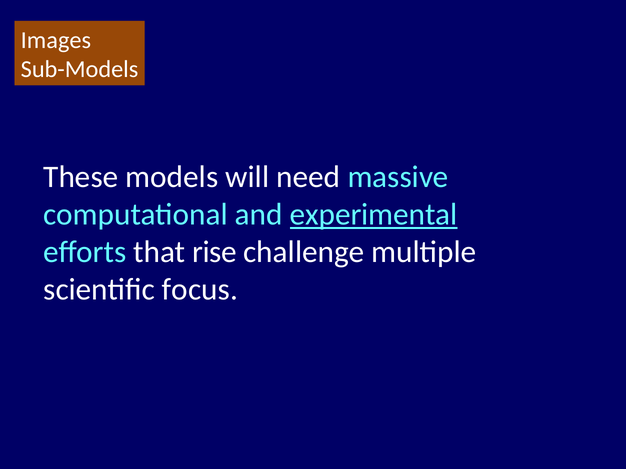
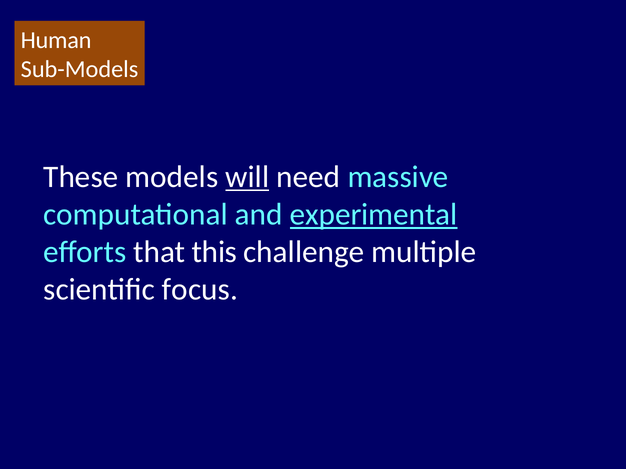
Images: Images -> Human
will underline: none -> present
rise: rise -> this
